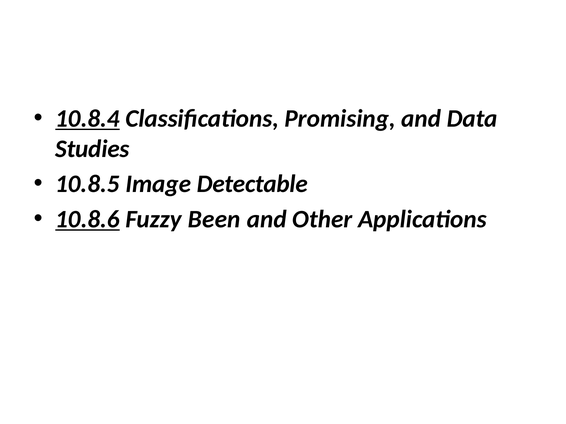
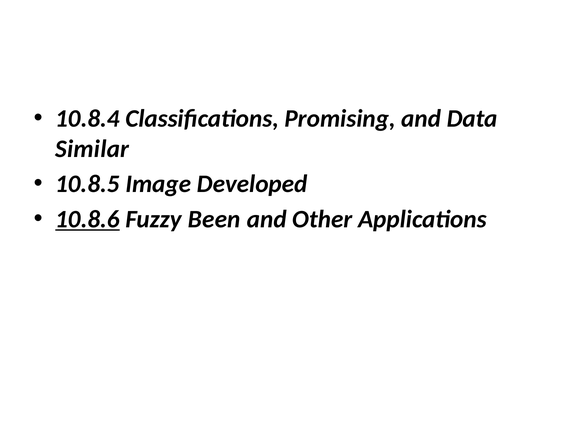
10.8.4 underline: present -> none
Studies: Studies -> Similar
Detectable: Detectable -> Developed
